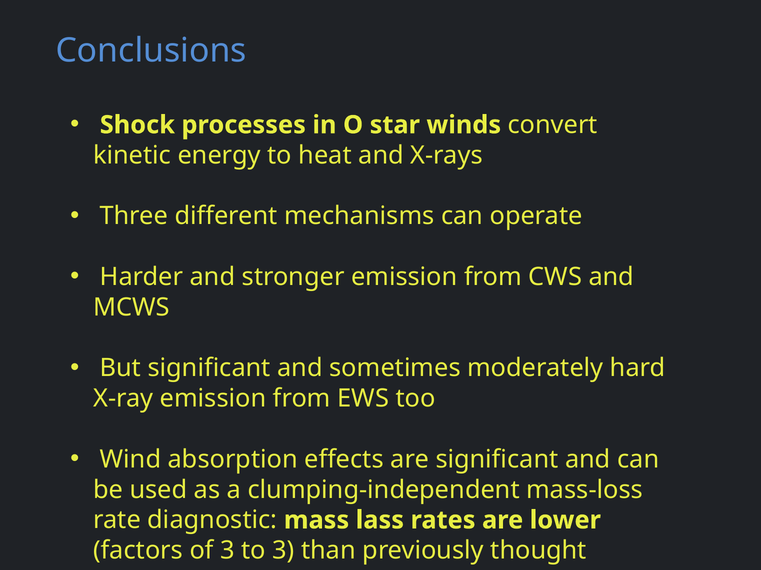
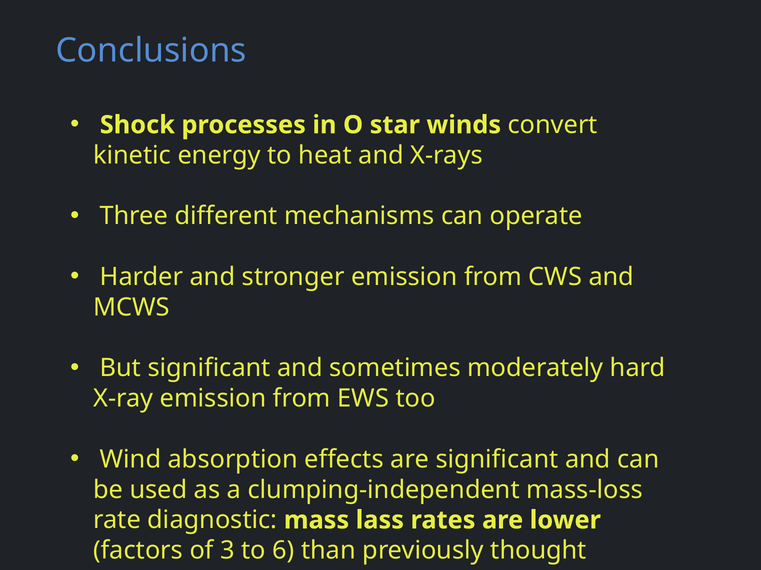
to 3: 3 -> 6
